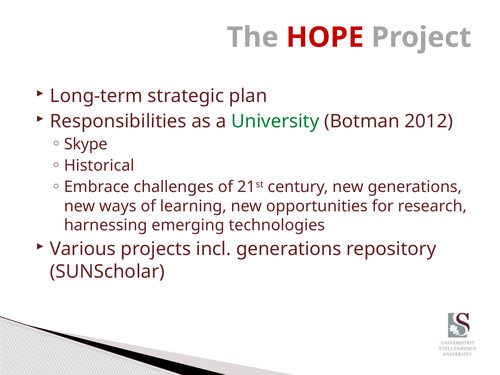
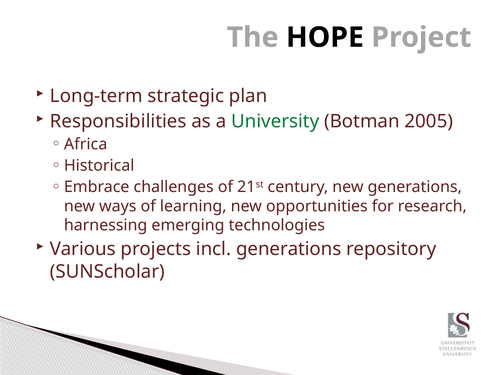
HOPE colour: red -> black
2012: 2012 -> 2005
Skype: Skype -> Africa
